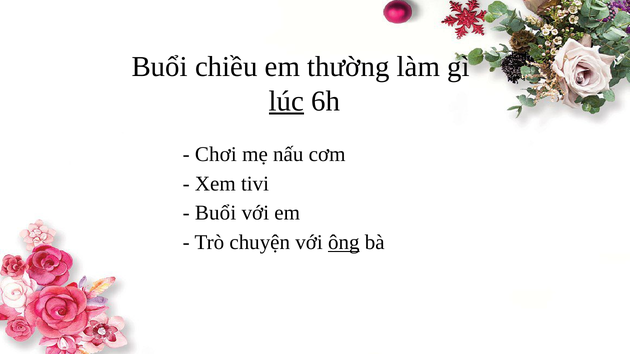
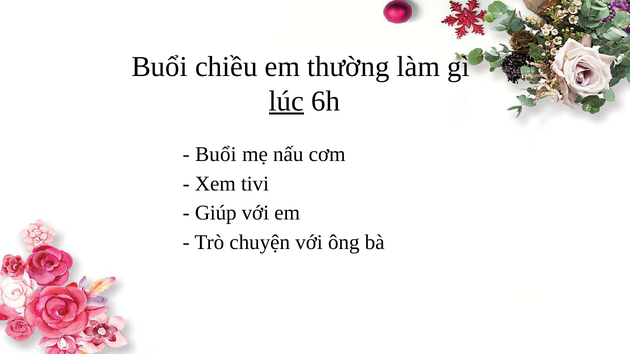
Chơi at (216, 154): Chơi -> Buổi
Buổi at (216, 213): Buổi -> Giúp
ông underline: present -> none
